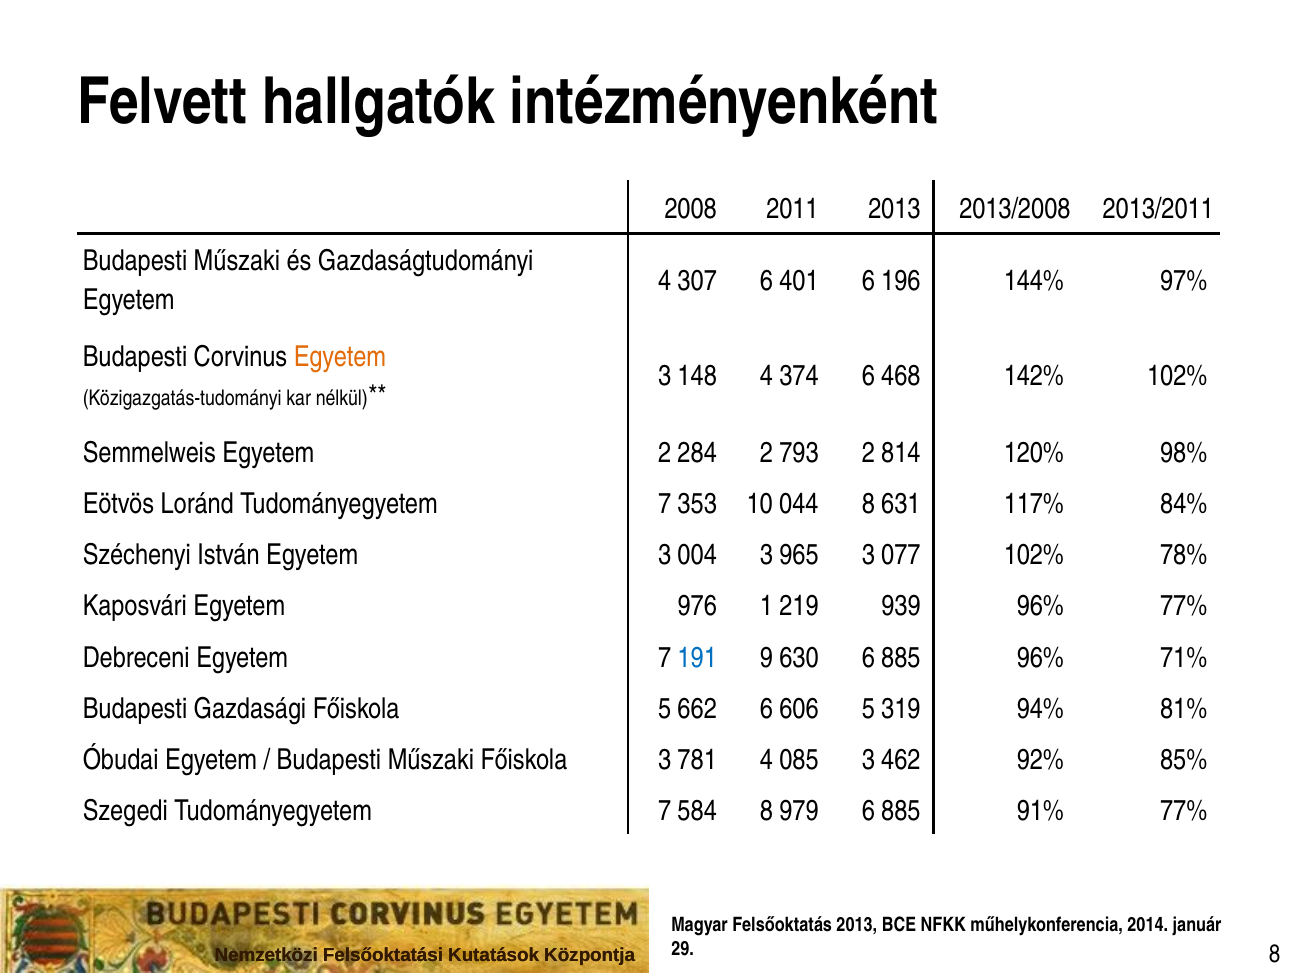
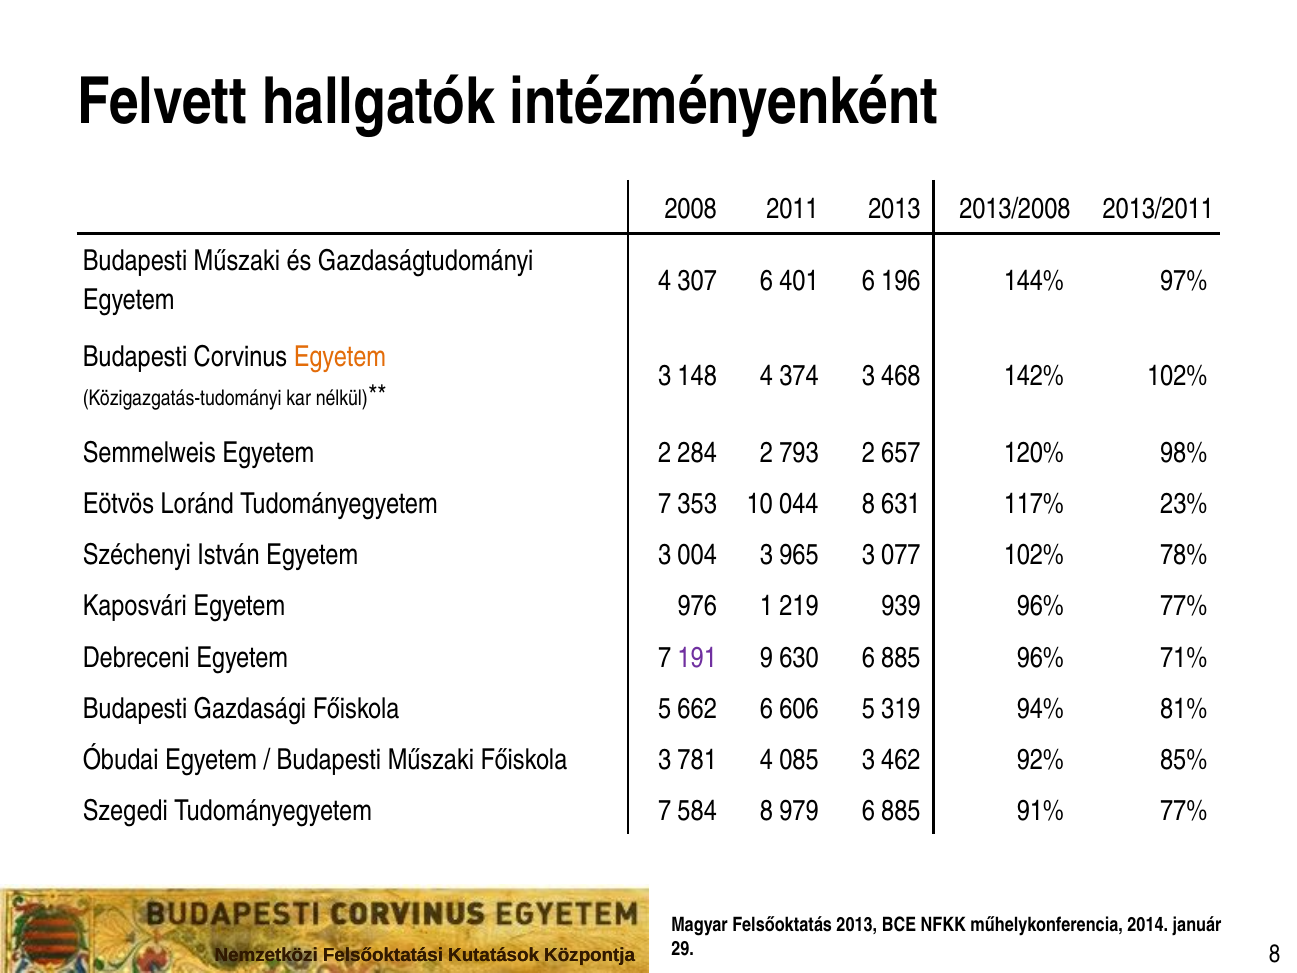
374 6: 6 -> 3
814: 814 -> 657
84%: 84% -> 23%
191 colour: blue -> purple
